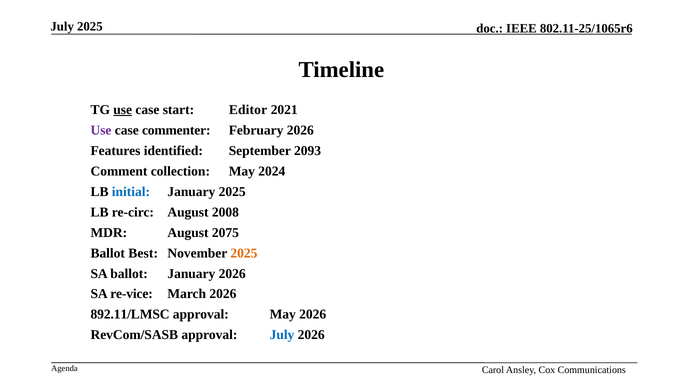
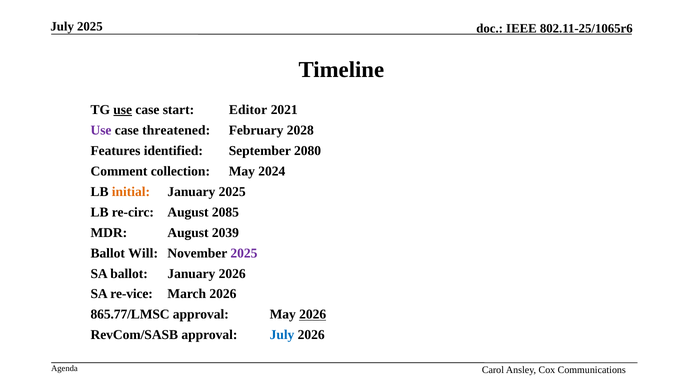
commenter: commenter -> threatened
February 2026: 2026 -> 2028
2093: 2093 -> 2080
initial colour: blue -> orange
2008: 2008 -> 2085
2075: 2075 -> 2039
Best: Best -> Will
2025 at (244, 253) colour: orange -> purple
892.11/LMSC: 892.11/LMSC -> 865.77/LMSC
2026 at (313, 315) underline: none -> present
